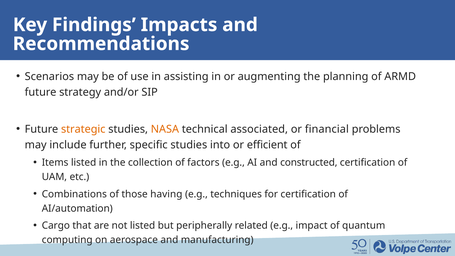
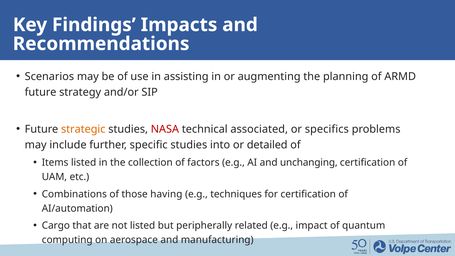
NASA colour: orange -> red
financial: financial -> specifics
efficient: efficient -> detailed
constructed: constructed -> unchanging
